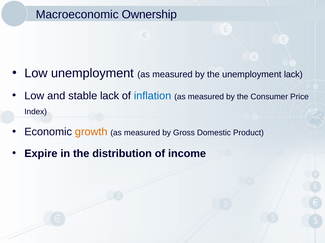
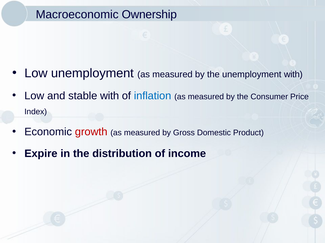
unemployment lack: lack -> with
stable lack: lack -> with
growth colour: orange -> red
